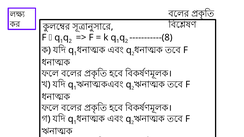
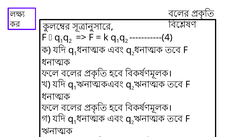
-----------(8: -----------(8 -> -----------(4
